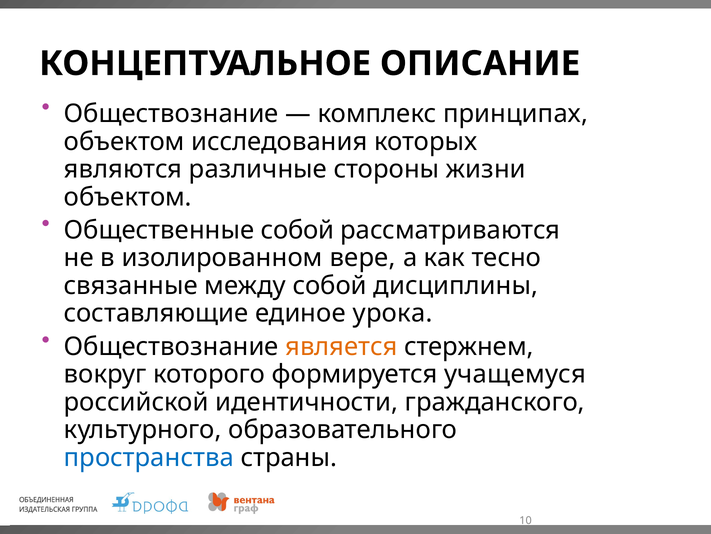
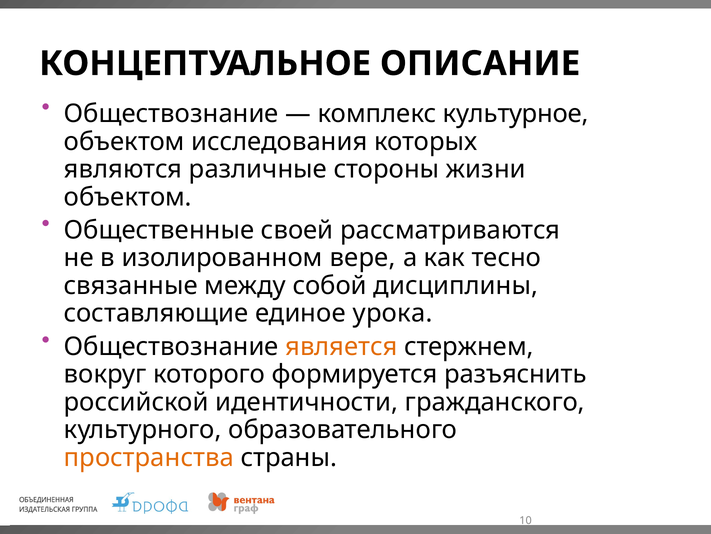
принципах: принципах -> культурное
Общественные собой: собой -> своей
учащемуся: учащемуся -> разъяснить
пространства colour: blue -> orange
